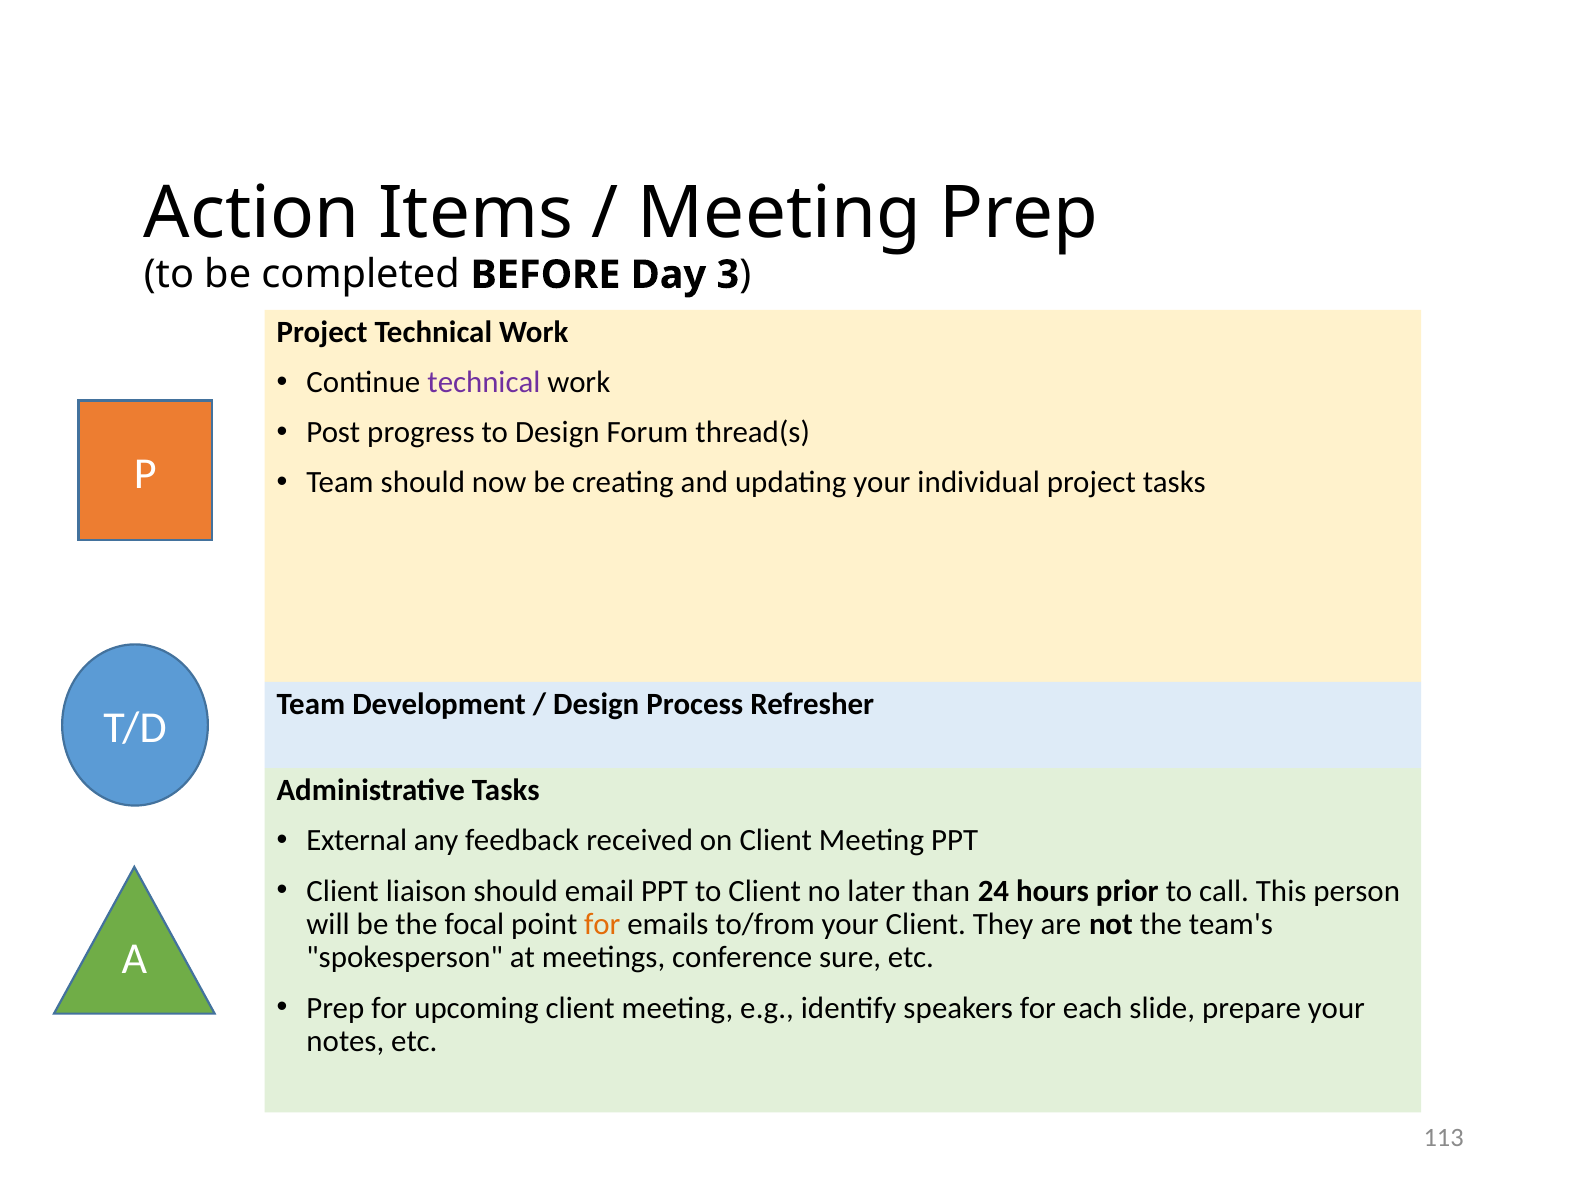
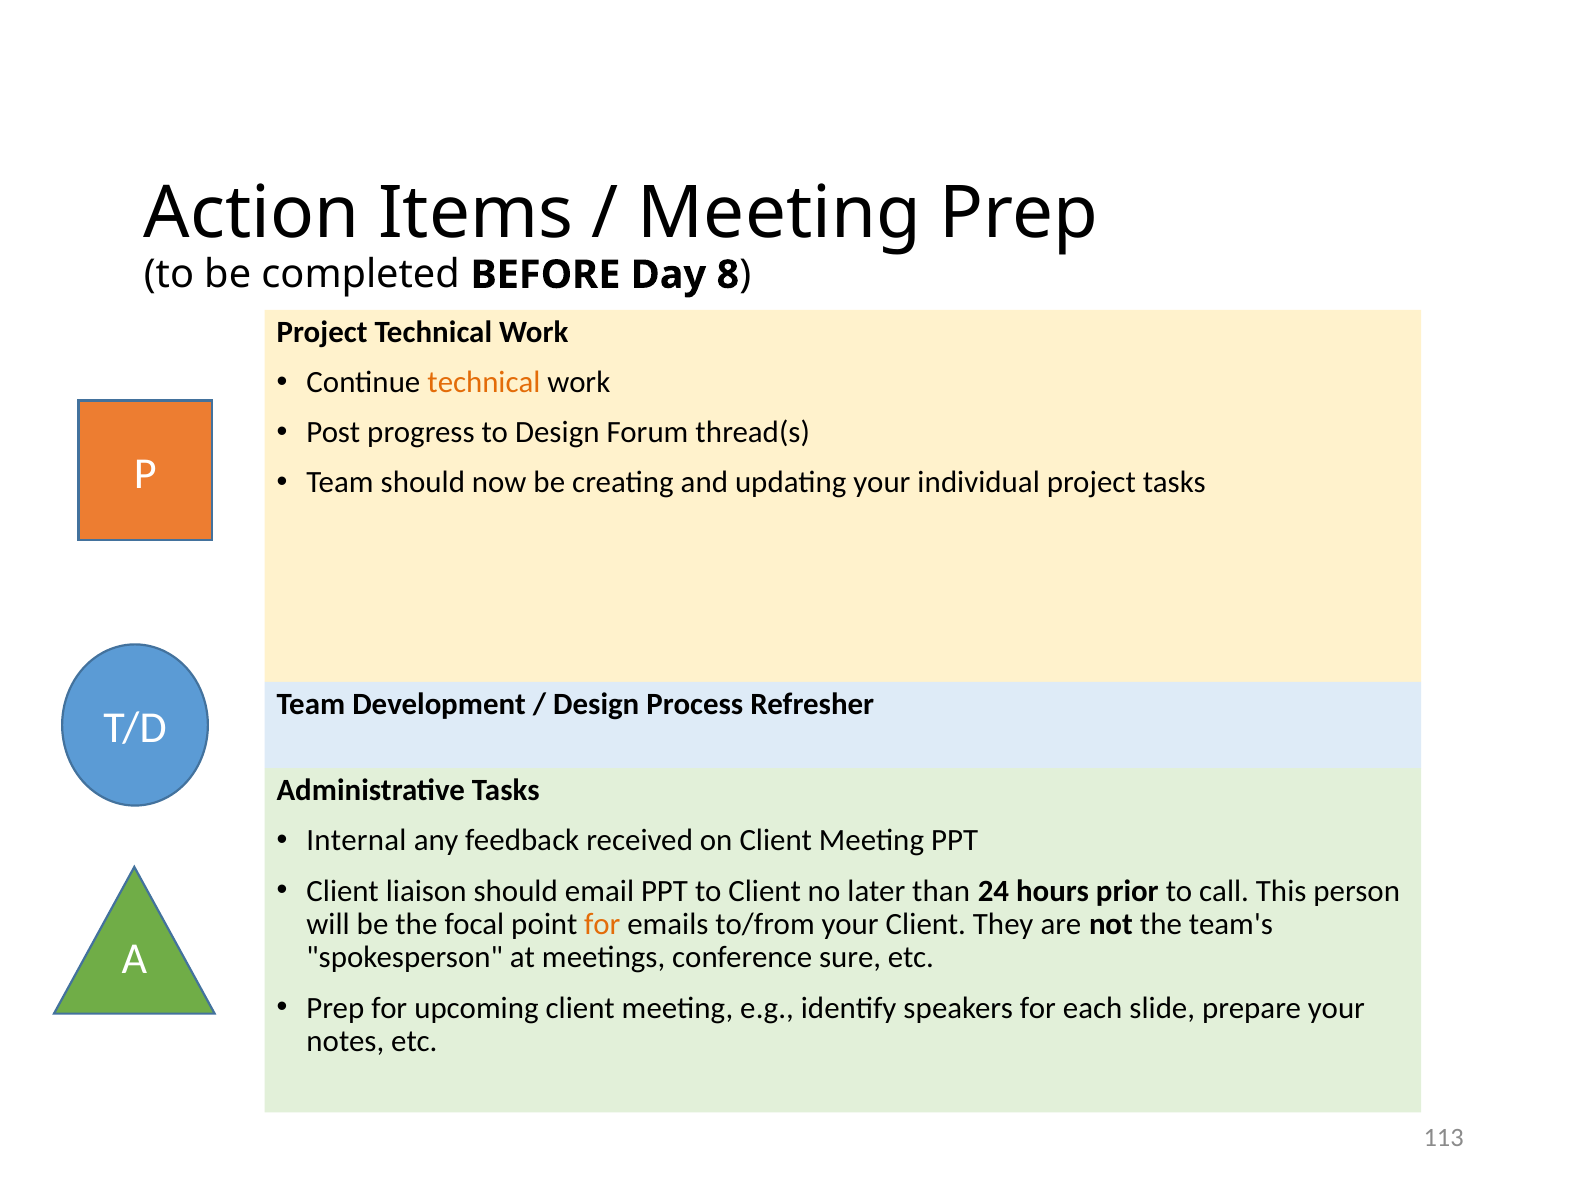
3: 3 -> 8
technical at (484, 382) colour: purple -> orange
External: External -> Internal
